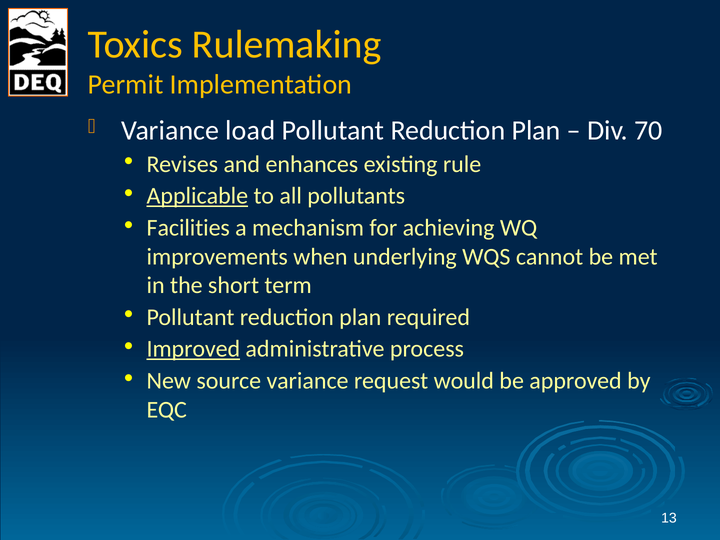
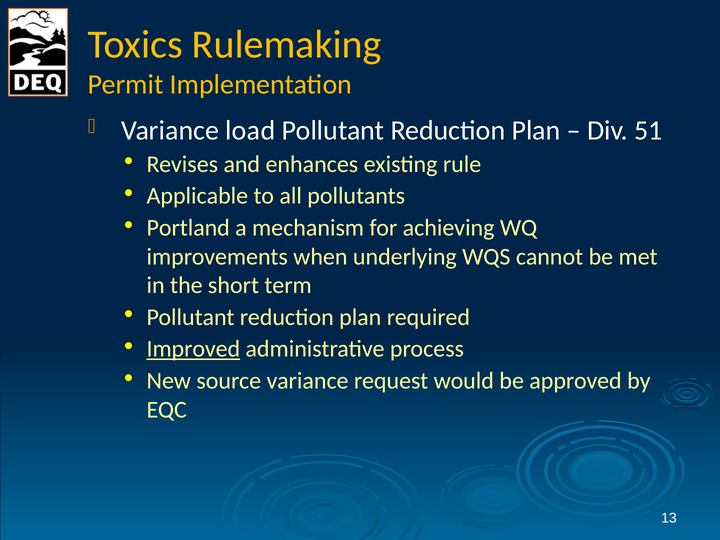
70: 70 -> 51
Applicable underline: present -> none
Facilities: Facilities -> Portland
